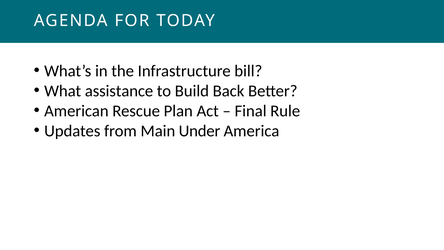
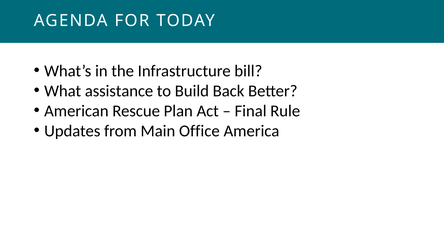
Under: Under -> Office
